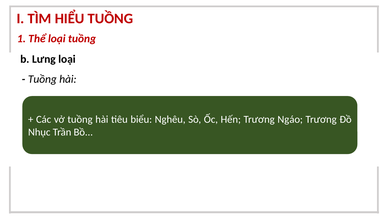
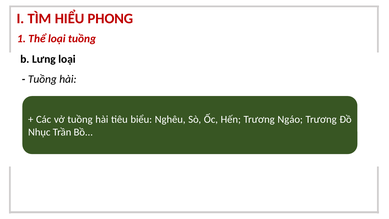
HIỂU TUỒNG: TUỒNG -> PHONG
